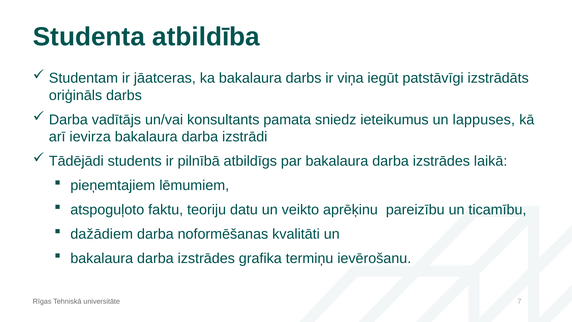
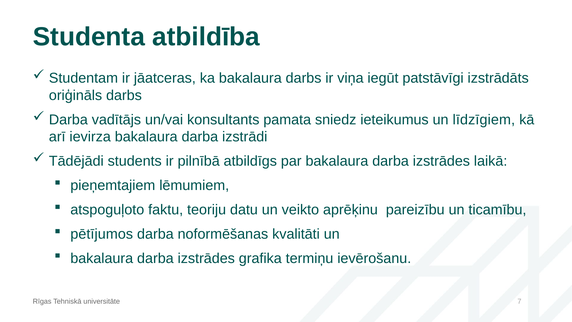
lappuses: lappuses -> līdzīgiem
dažādiem: dažādiem -> pētījumos
